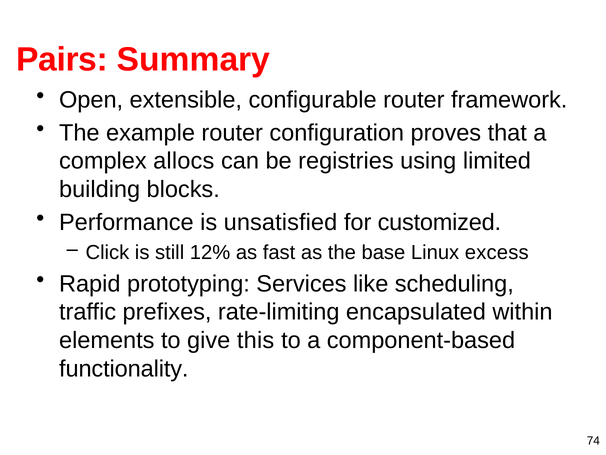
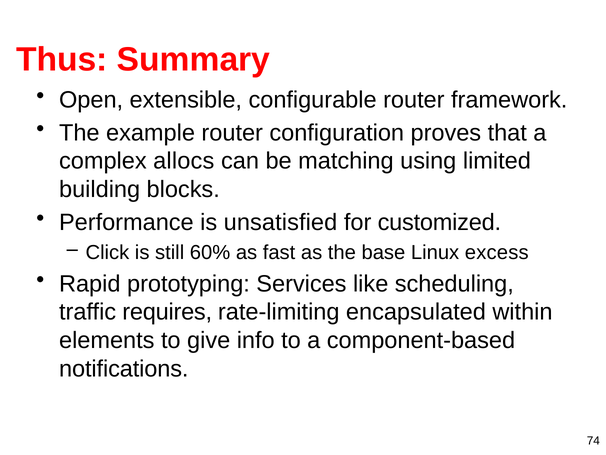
Pairs: Pairs -> Thus
registries: registries -> matching
12%: 12% -> 60%
prefixes: prefixes -> requires
this: this -> info
functionality: functionality -> notifications
